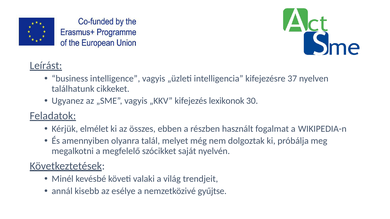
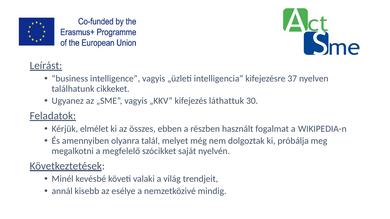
lexikonok: lexikonok -> láthattuk
gyűjtse: gyűjtse -> mindig
